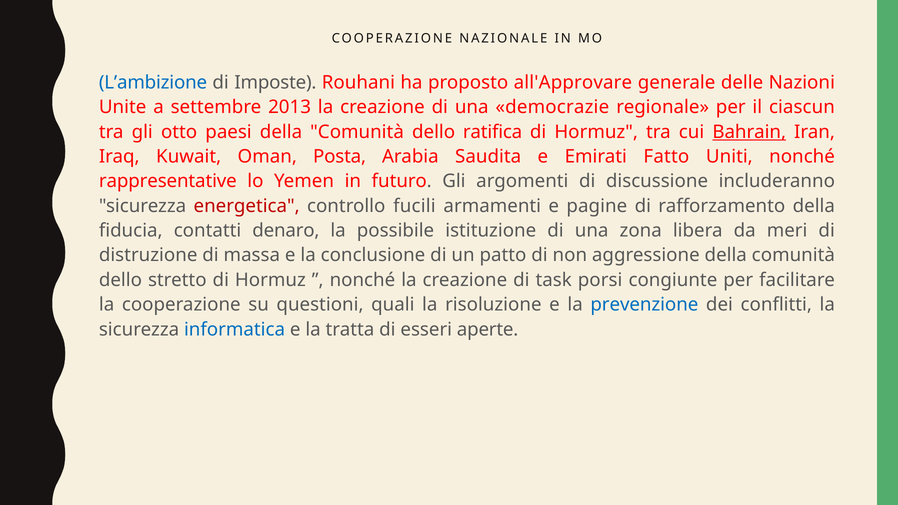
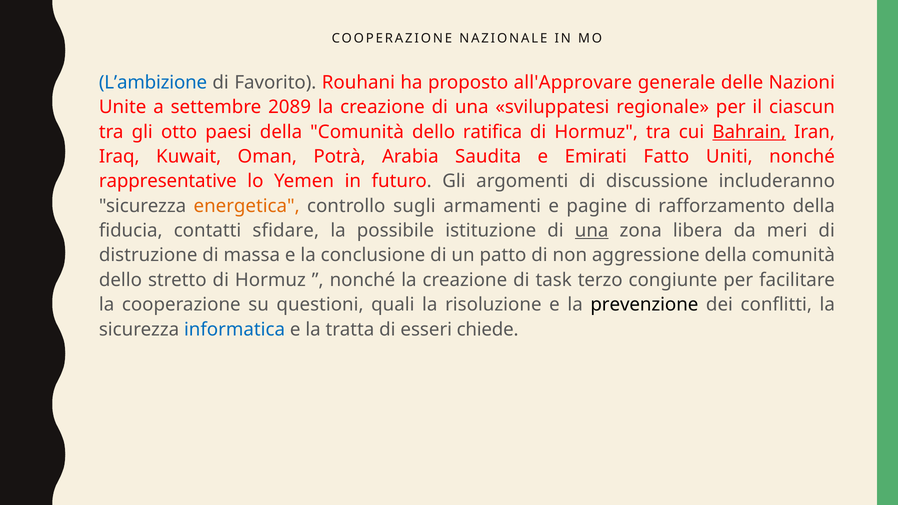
Imposte: Imposte -> Favorito
2013: 2013 -> 2089
democrazie: democrazie -> sviluppatesi
Posta: Posta -> Potrà
energetica colour: red -> orange
fucili: fucili -> sugli
denaro: denaro -> sfidare
una at (592, 231) underline: none -> present
porsi: porsi -> terzo
prevenzione colour: blue -> black
aperte: aperte -> chiede
